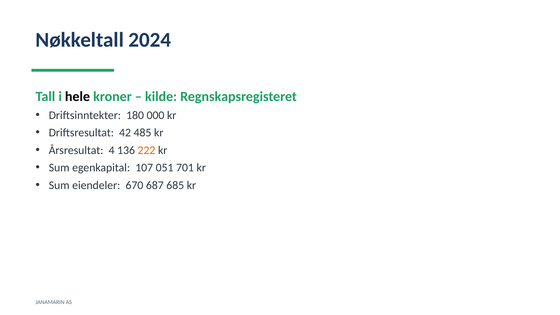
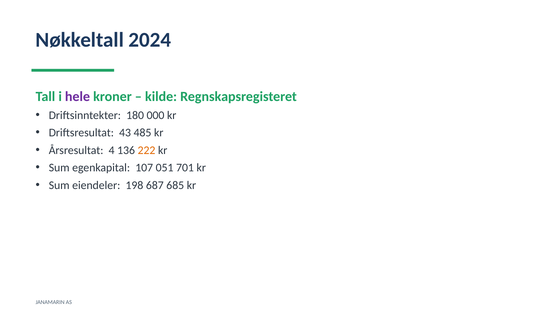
hele colour: black -> purple
42: 42 -> 43
670: 670 -> 198
